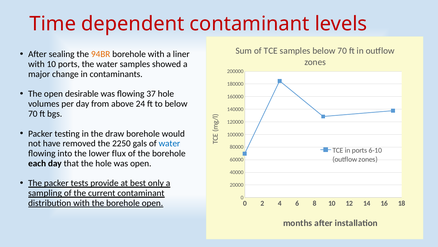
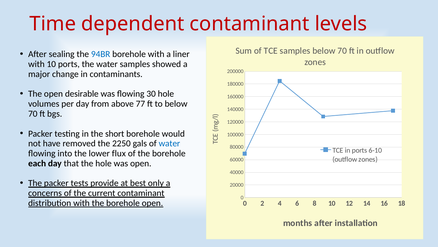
94BR colour: orange -> blue
37: 37 -> 30
24: 24 -> 77
draw: draw -> short
sampling: sampling -> concerns
